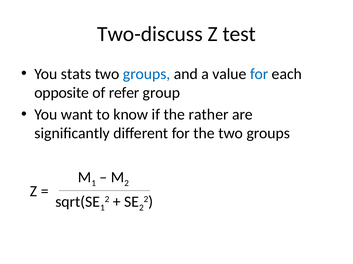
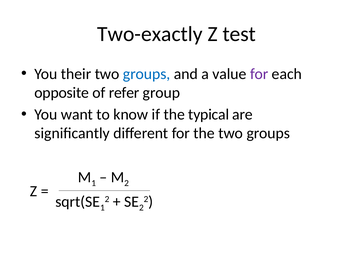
Two-discuss: Two-discuss -> Two-exactly
stats: stats -> their
for at (259, 74) colour: blue -> purple
rather: rather -> typical
